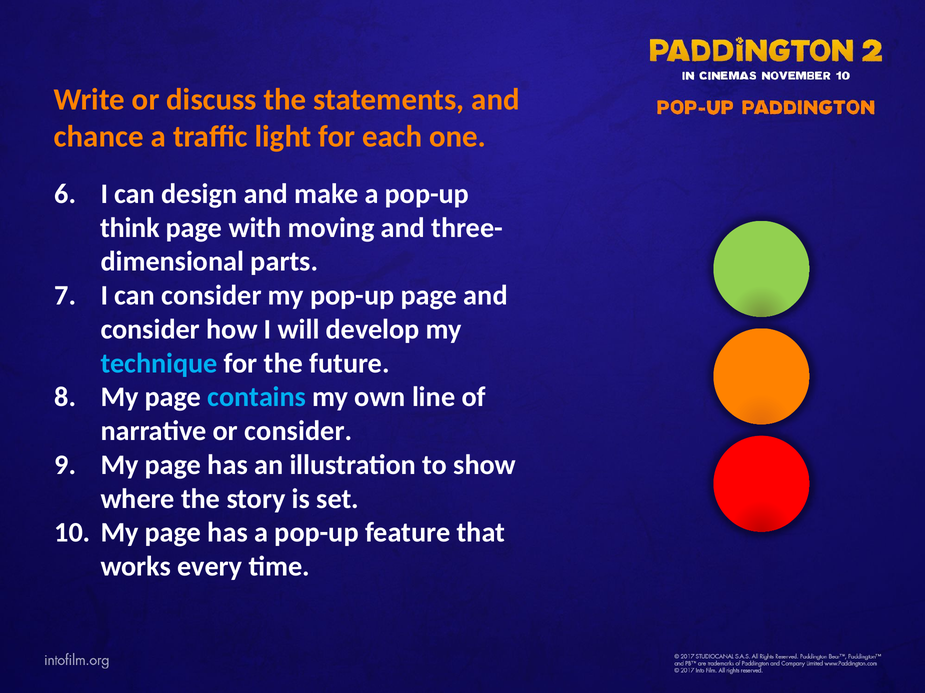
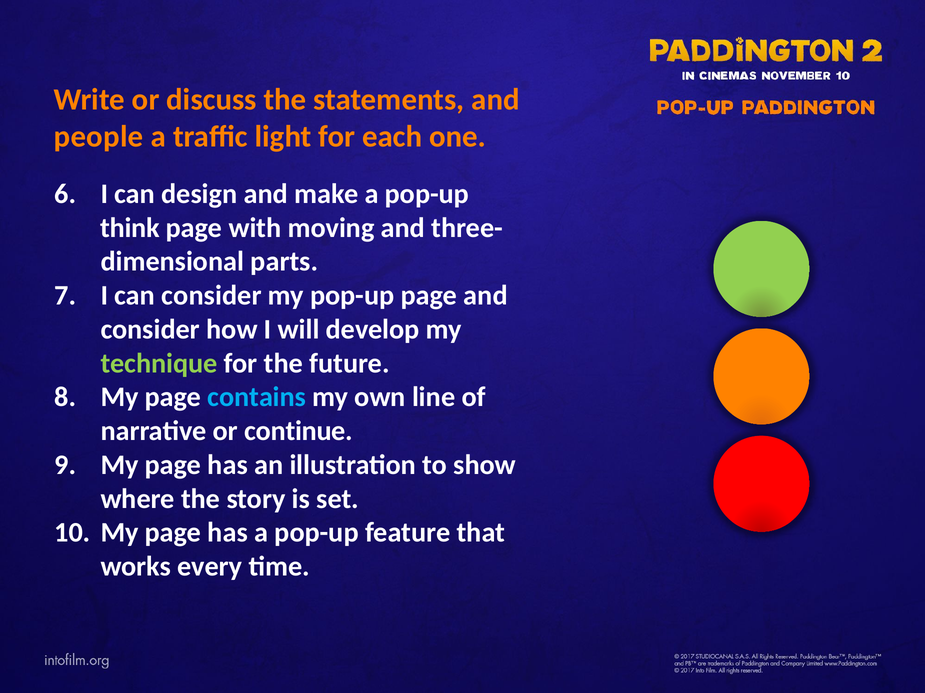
chance: chance -> people
technique colour: light blue -> light green
or consider: consider -> continue
